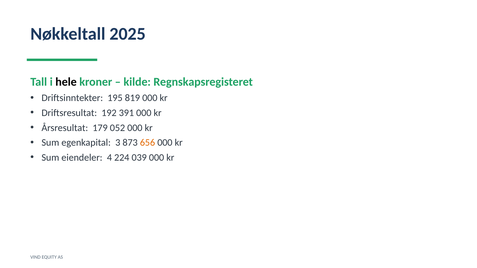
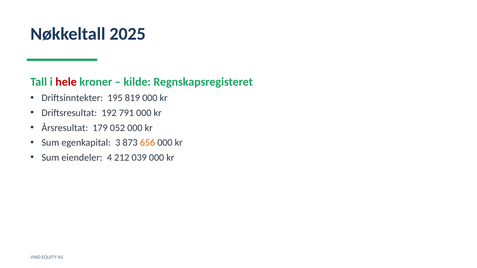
hele colour: black -> red
391: 391 -> 791
224: 224 -> 212
